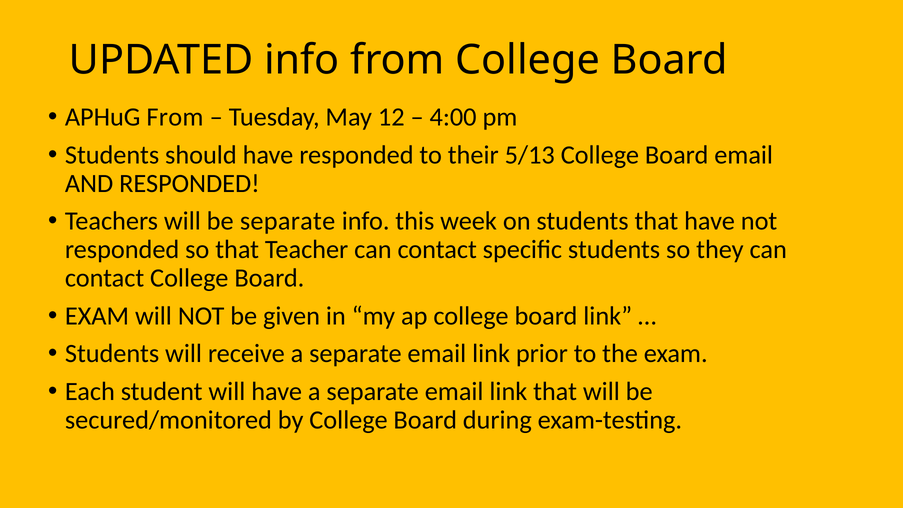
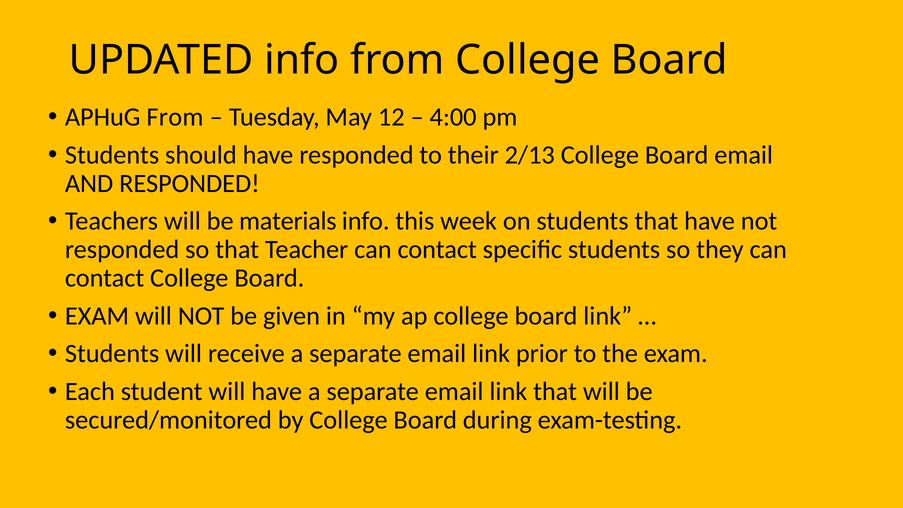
5/13: 5/13 -> 2/13
be separate: separate -> materials
